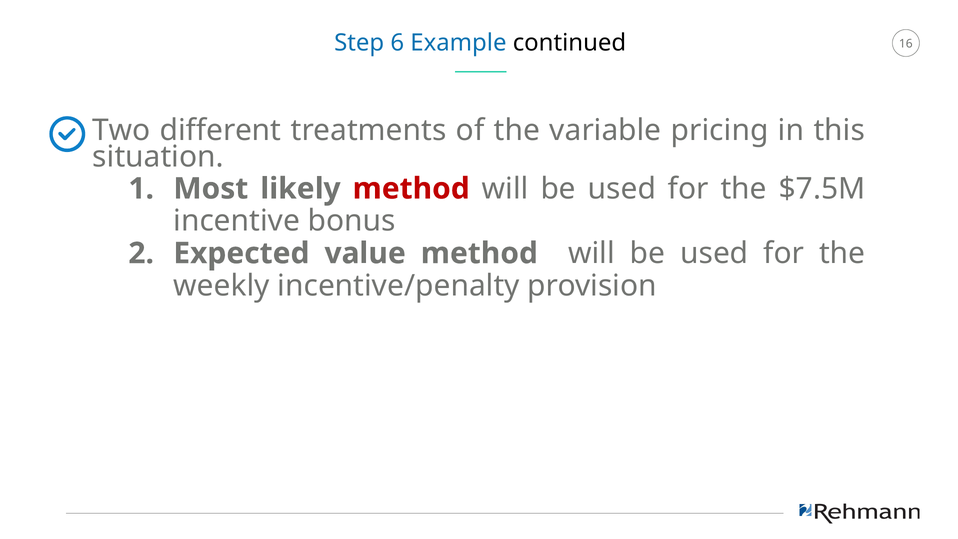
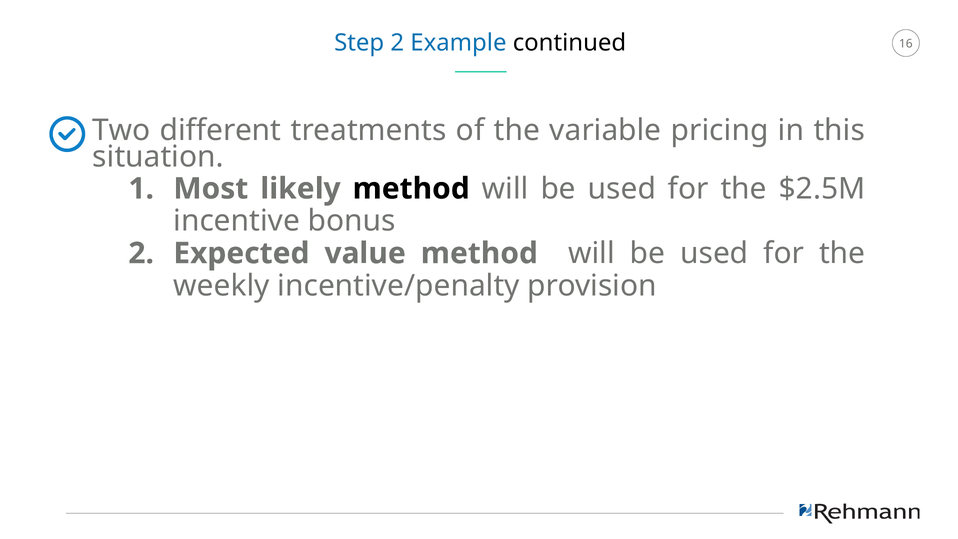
Step 6: 6 -> 2
method at (411, 189) colour: red -> black
$7.5M: $7.5M -> $2.5M
